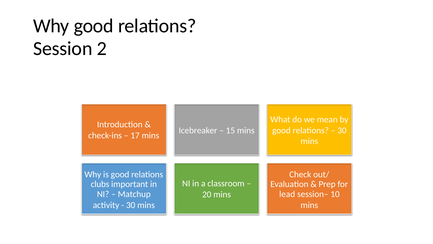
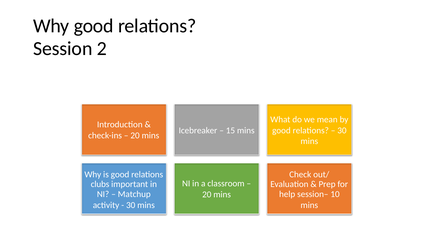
17 at (135, 135): 17 -> 20
lead: lead -> help
